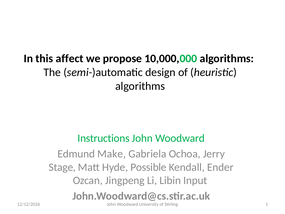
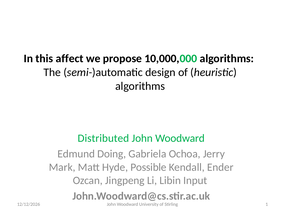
Instructions: Instructions -> Distributed
Make: Make -> Doing
Stage: Stage -> Mark
